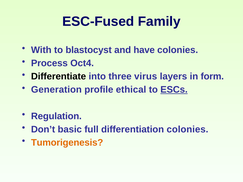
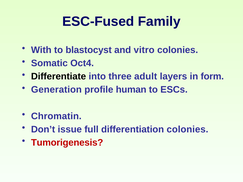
have: have -> vitro
Process: Process -> Somatic
virus: virus -> adult
ethical: ethical -> human
ESCs underline: present -> none
Regulation: Regulation -> Chromatin
basic: basic -> issue
Tumorigenesis colour: orange -> red
